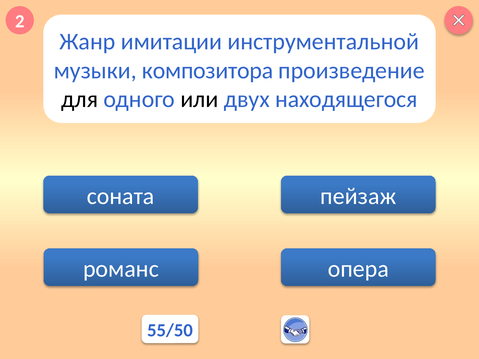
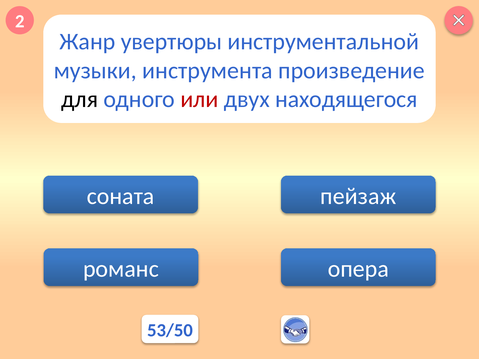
имитации: имитации -> увертюры
композитора: композитора -> инструмента
или colour: black -> red
55/50: 55/50 -> 53/50
